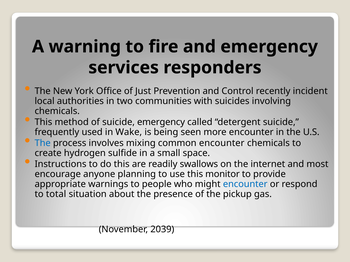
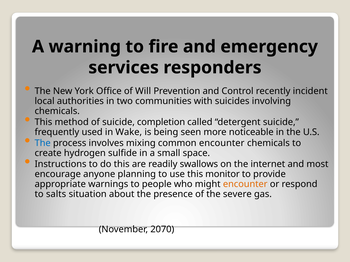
Just: Just -> Will
suicide emergency: emergency -> completion
more encounter: encounter -> noticeable
encounter at (245, 184) colour: blue -> orange
total: total -> salts
pickup: pickup -> severe
2039: 2039 -> 2070
